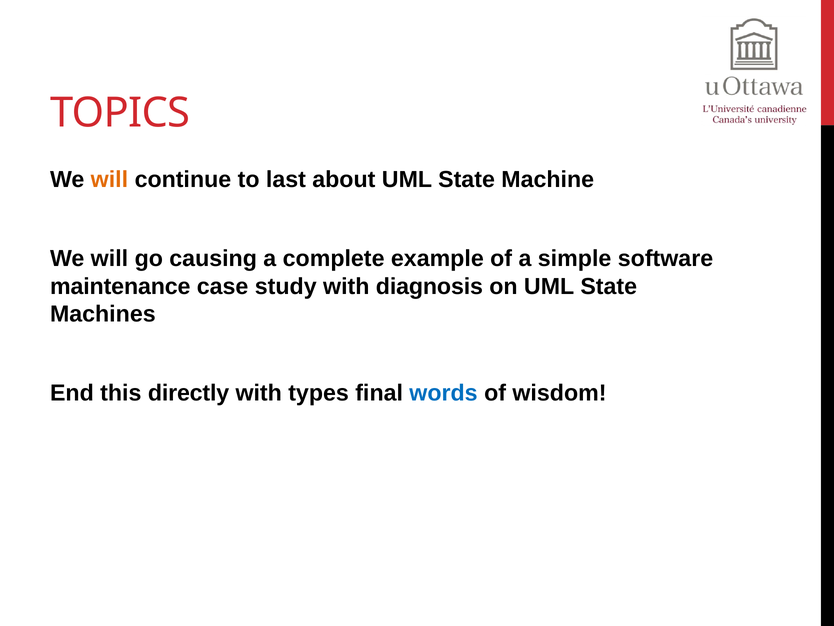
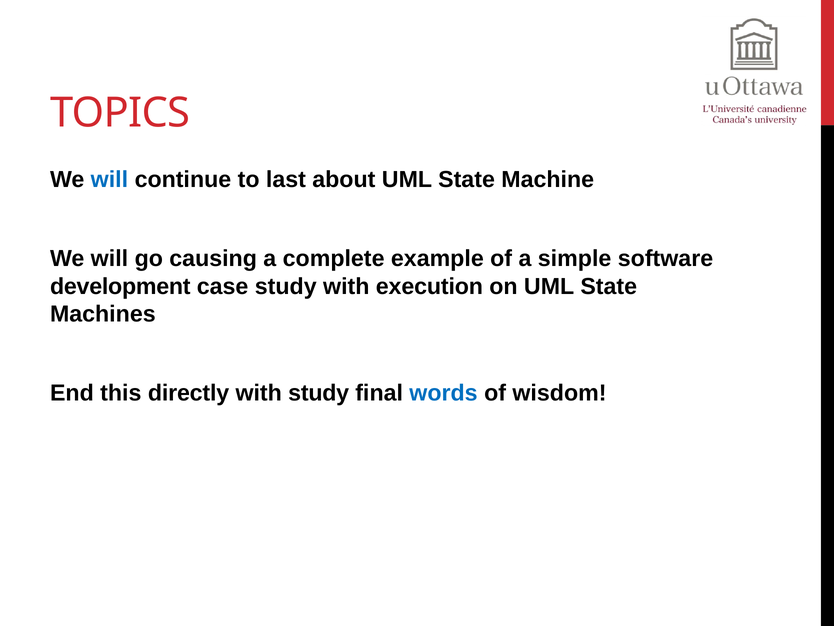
will at (109, 180) colour: orange -> blue
maintenance: maintenance -> development
diagnosis: diagnosis -> execution
with types: types -> study
